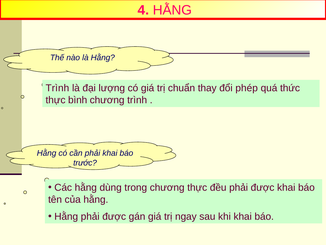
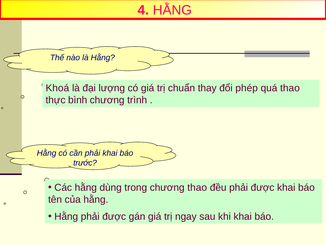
Trình at (57, 88): Trình -> Khoá
quá thức: thức -> thao
chương thực: thực -> thao
